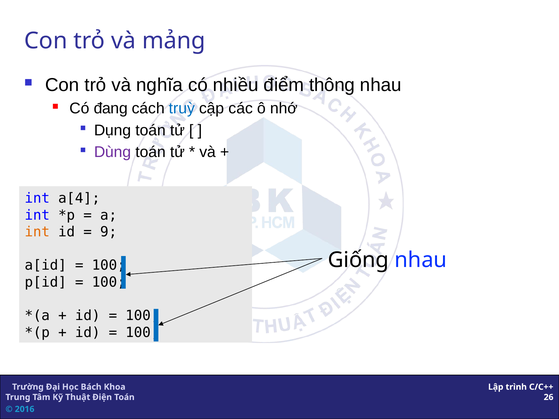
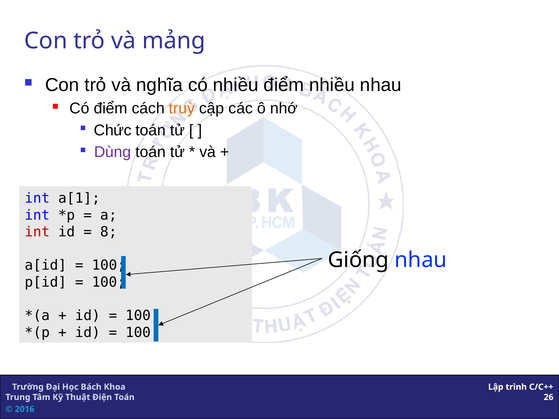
điểm thông: thông -> nhiều
Có đang: đang -> điểm
truỳ colour: blue -> orange
Dụng: Dụng -> Chức
a[4: a[4 -> a[1
int at (37, 232) colour: orange -> red
9: 9 -> 8
